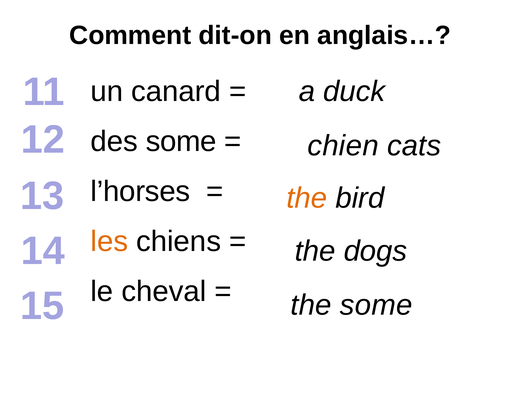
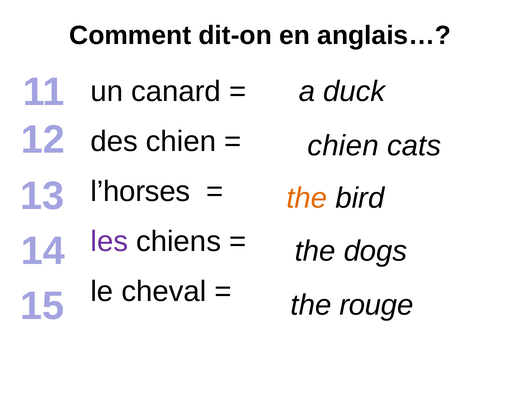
des some: some -> chien
les colour: orange -> purple
the some: some -> rouge
